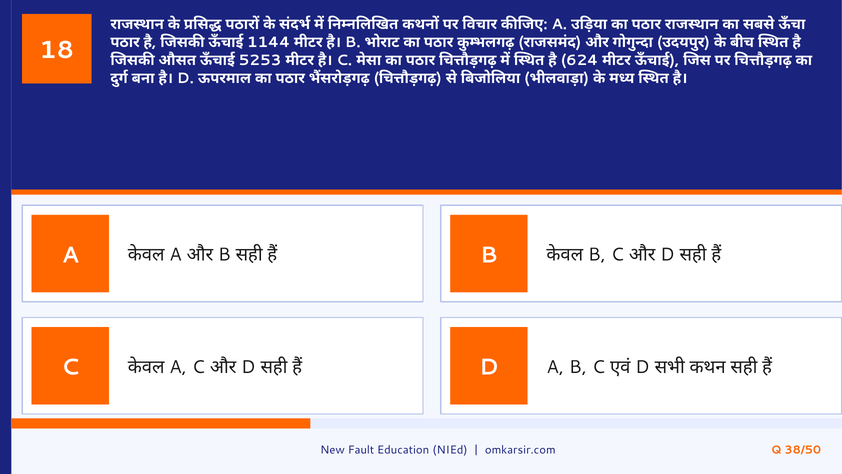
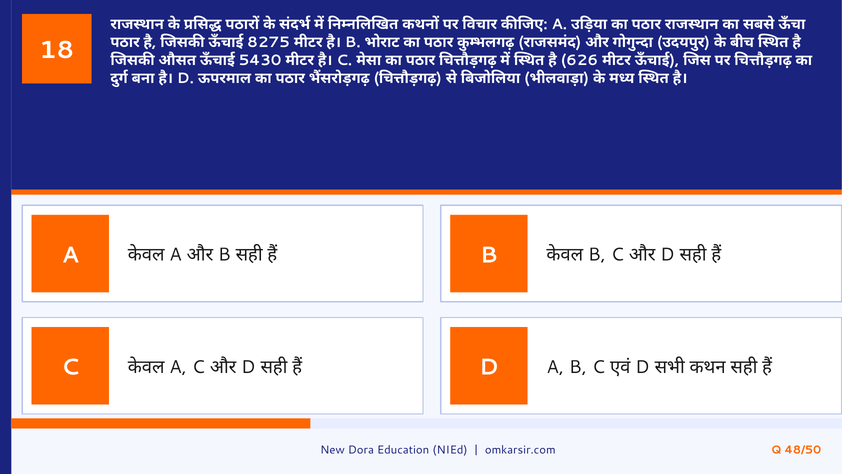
1144: 1144 -> 8275
5253: 5253 -> 5430
624: 624 -> 626
Fault: Fault -> Dora
38/50: 38/50 -> 48/50
